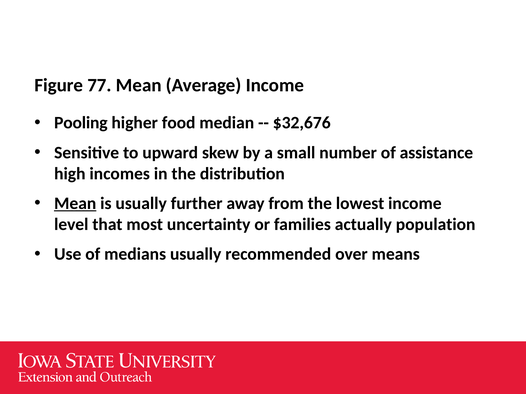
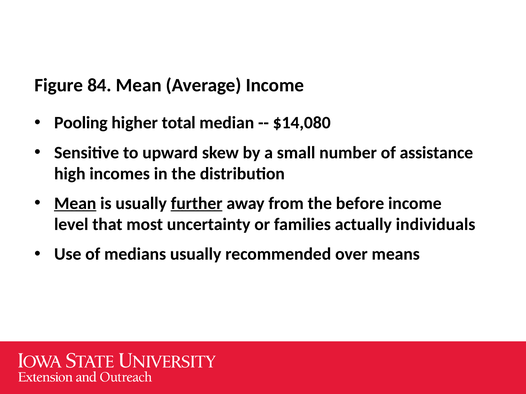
77: 77 -> 84
food: food -> total
$32,676: $32,676 -> $14,080
further underline: none -> present
lowest: lowest -> before
population: population -> individuals
